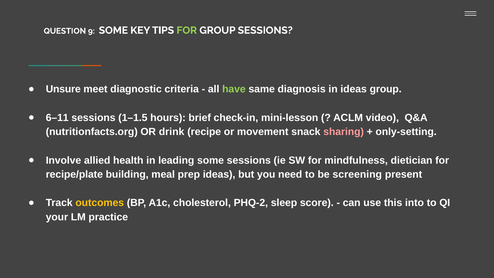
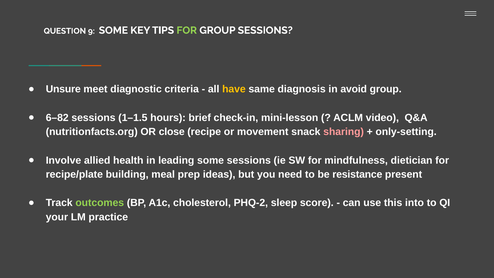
have colour: light green -> yellow
in ideas: ideas -> avoid
6–11: 6–11 -> 6–82
drink: drink -> close
screening: screening -> resistance
outcomes colour: yellow -> light green
